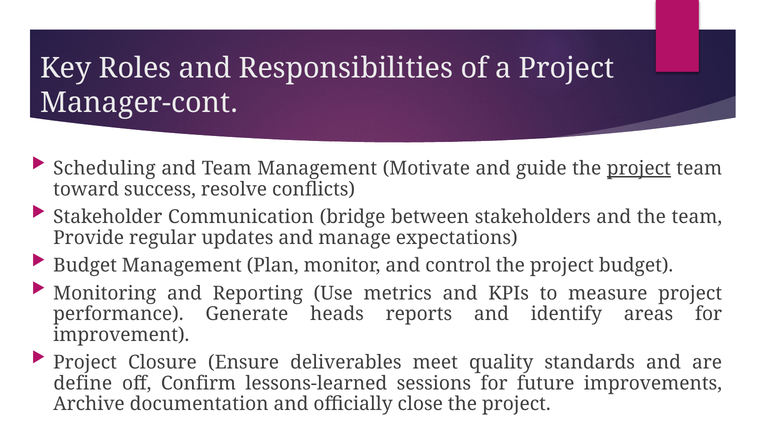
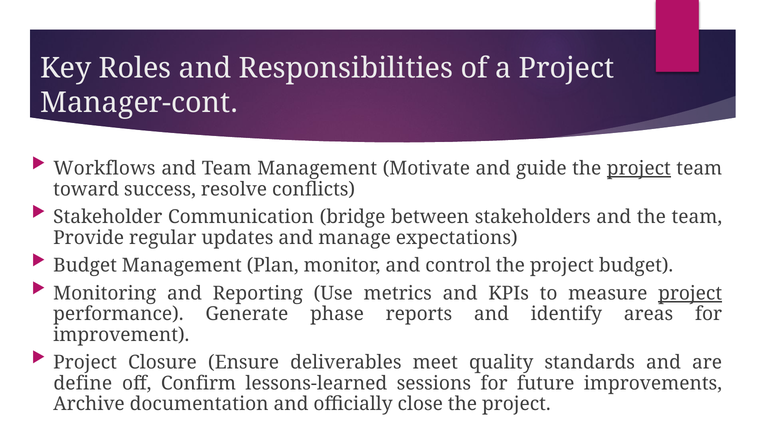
Scheduling: Scheduling -> Workflows
project at (690, 293) underline: none -> present
heads: heads -> phase
